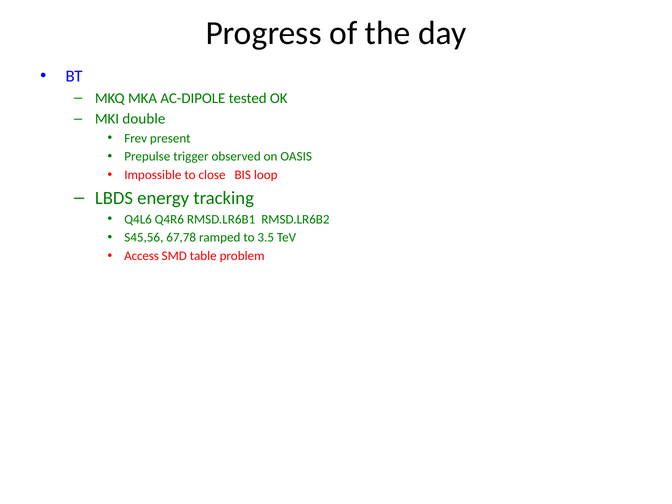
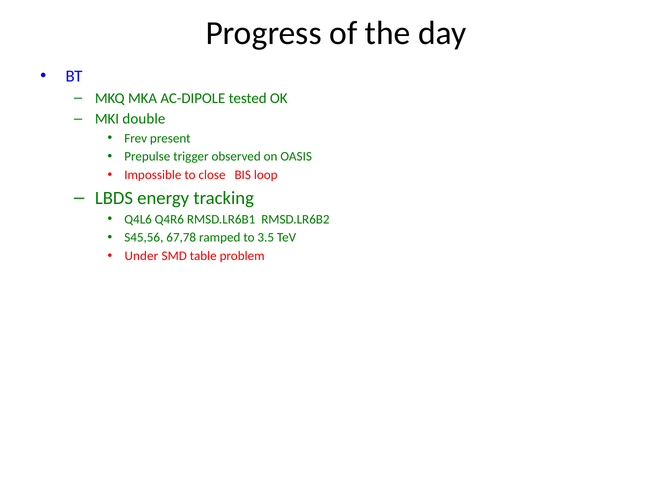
Access: Access -> Under
